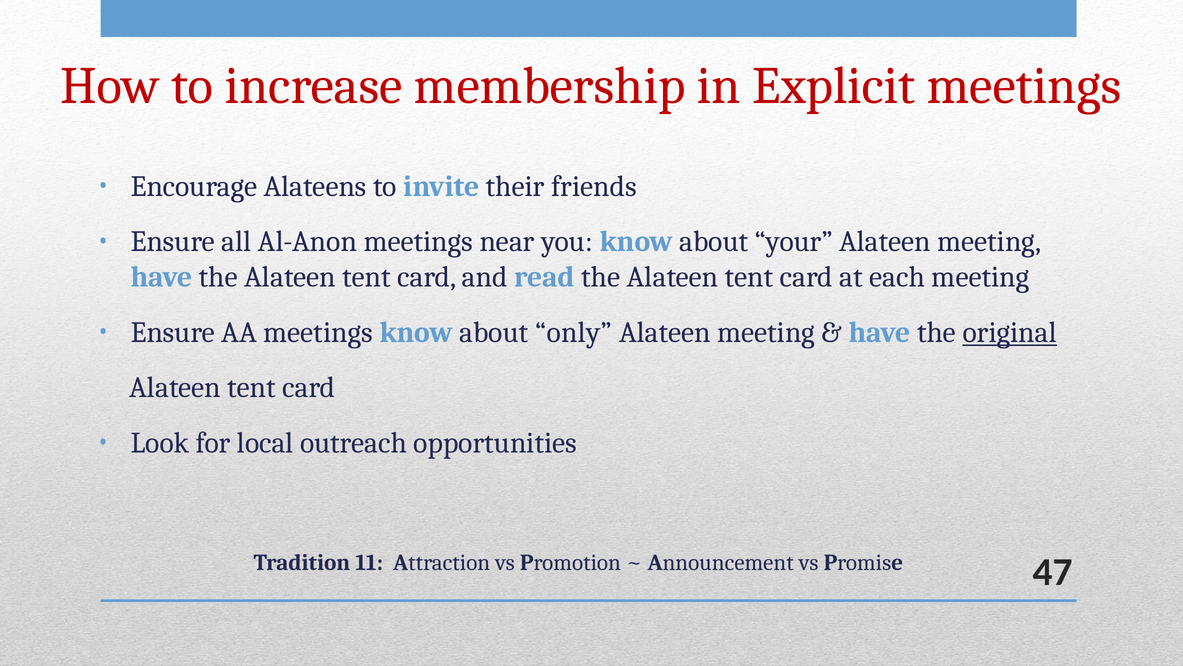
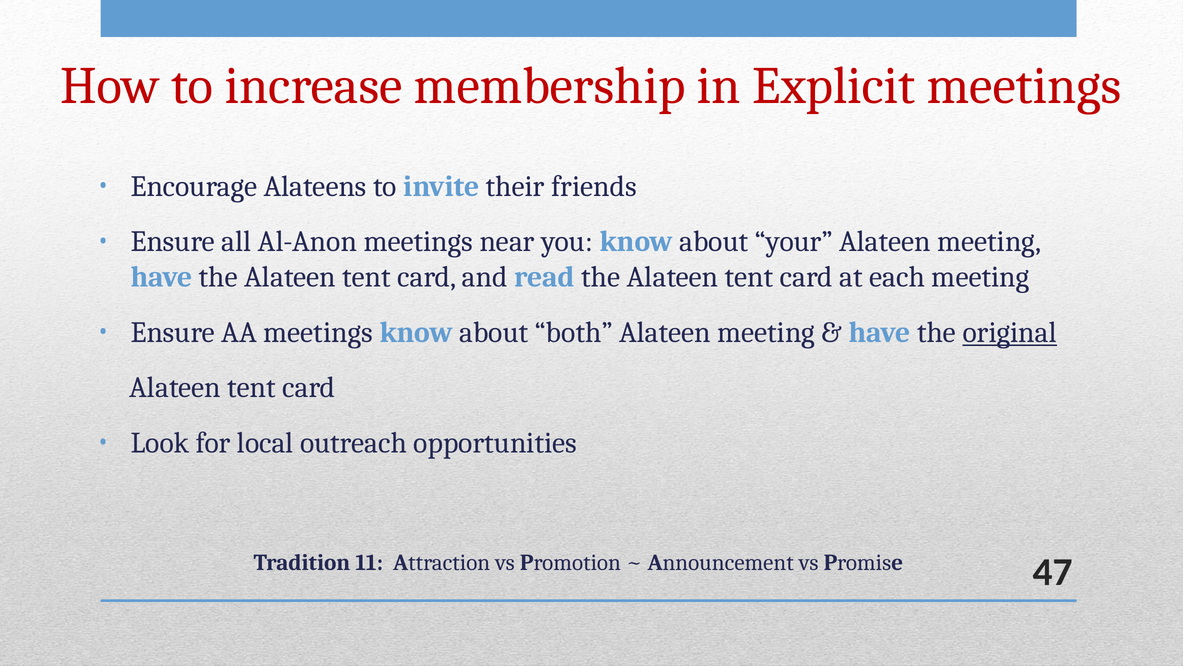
only: only -> both
